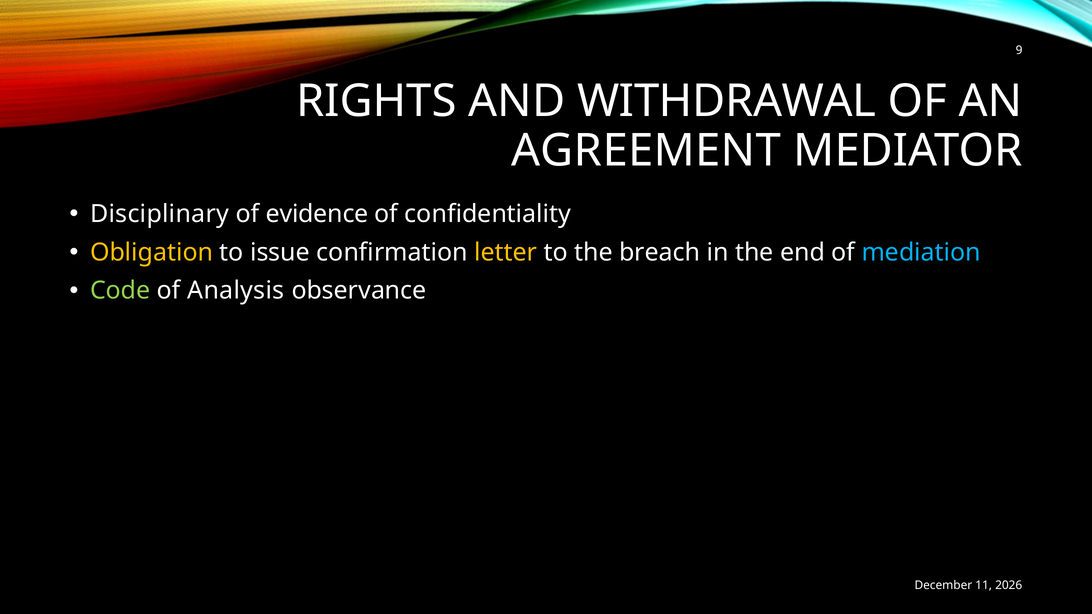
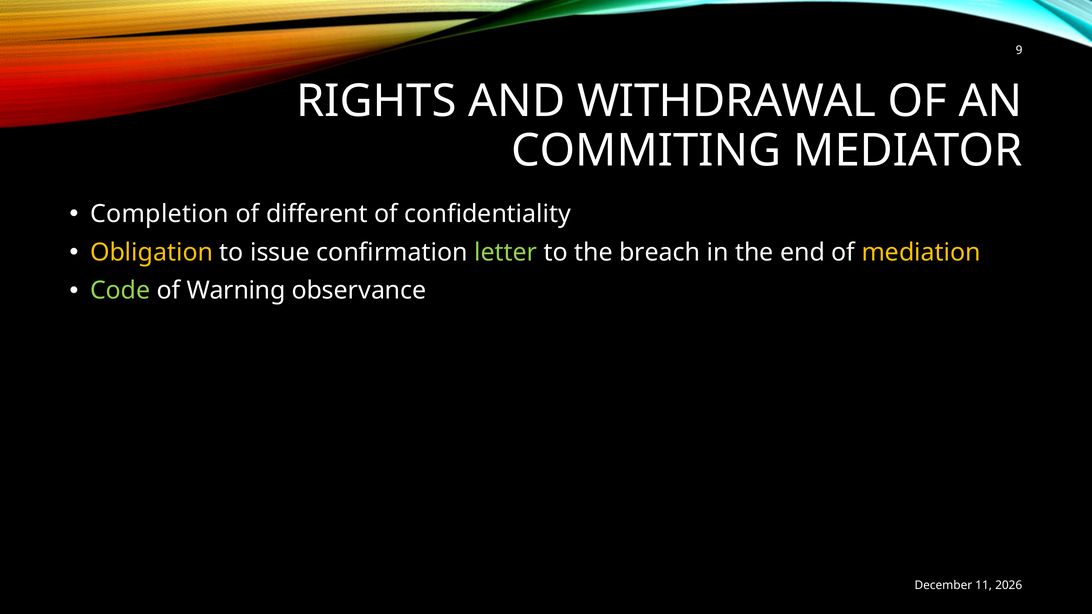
AGREEMENT: AGREEMENT -> COMMITING
Disciplinary: Disciplinary -> Completion
evidence: evidence -> different
letter colour: yellow -> light green
mediation colour: light blue -> yellow
Analysis: Analysis -> Warning
